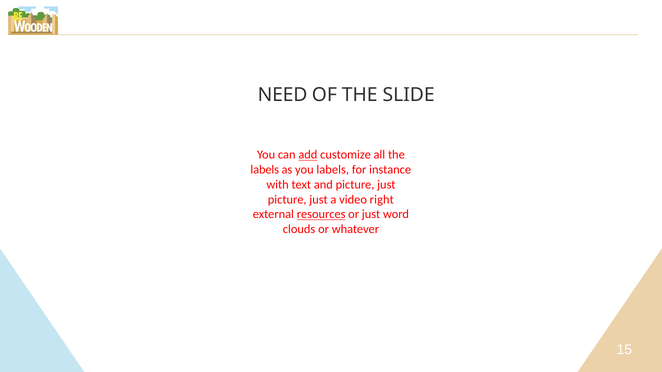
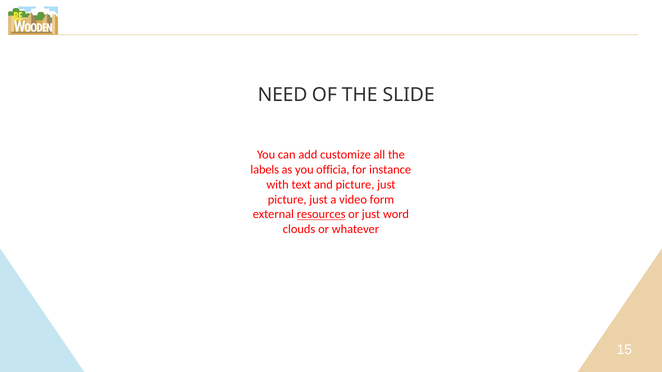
add underline: present -> none
you labels: labels -> officia
right: right -> form
